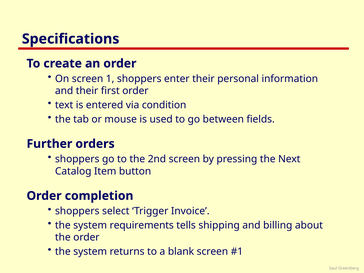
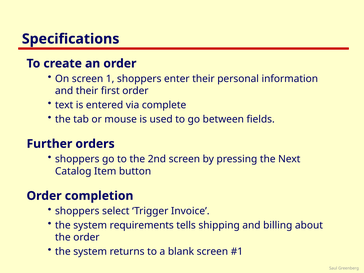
condition: condition -> complete
